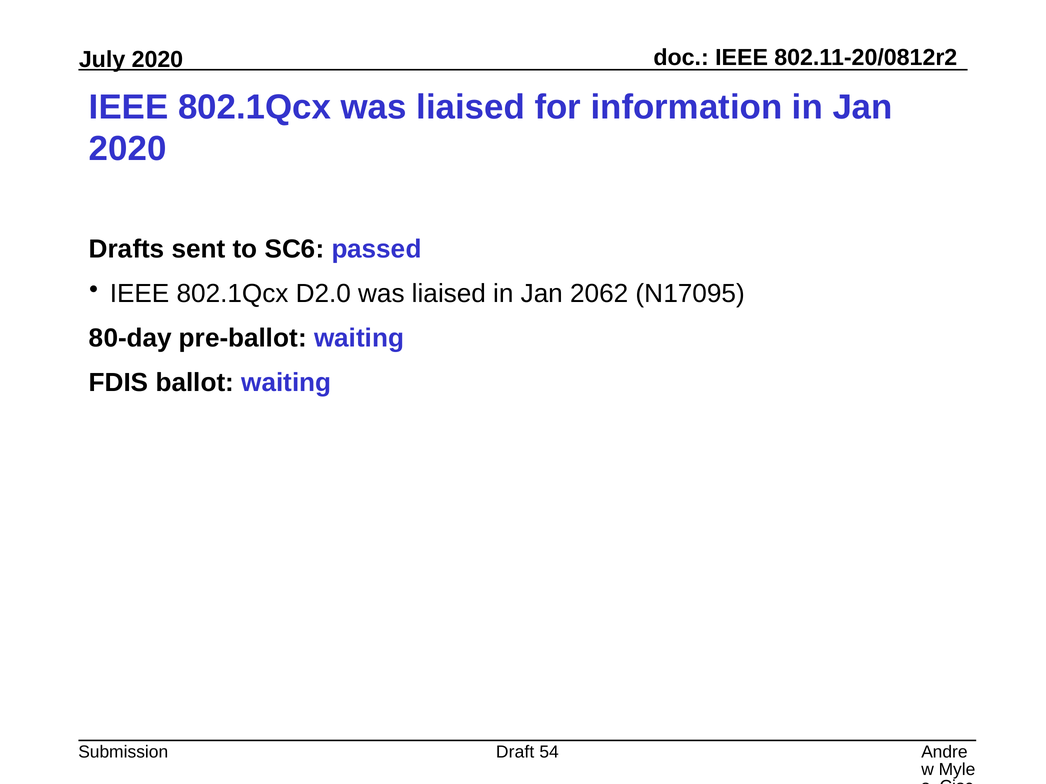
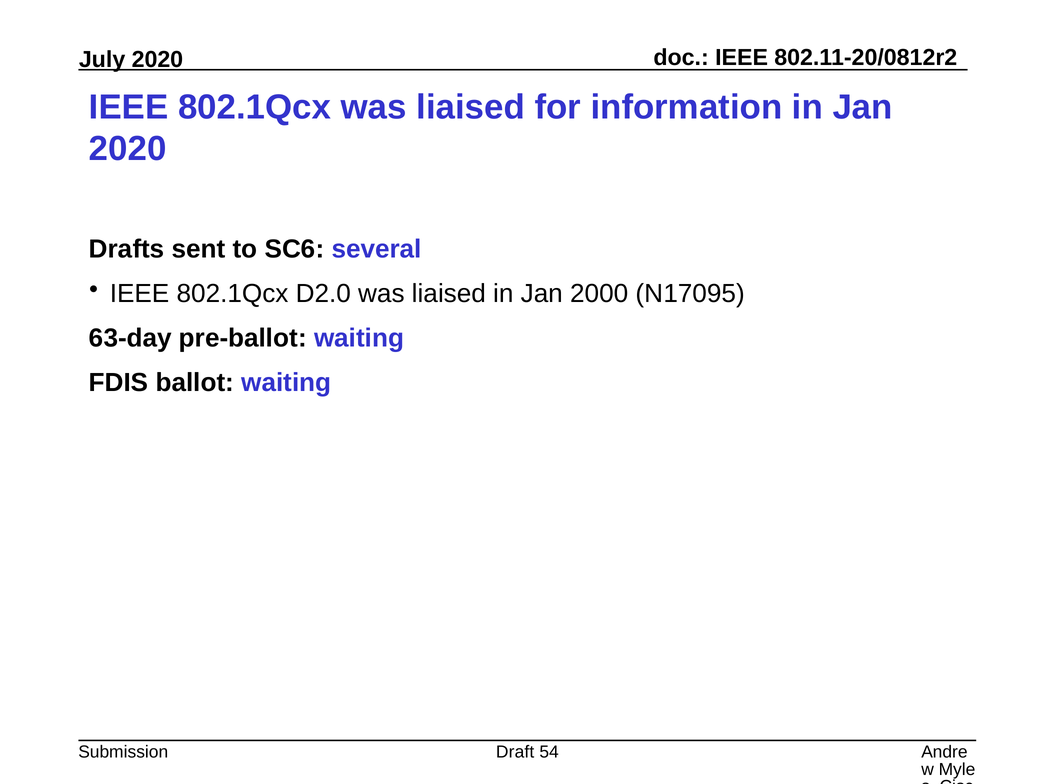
passed: passed -> several
2062: 2062 -> 2000
80-day: 80-day -> 63-day
